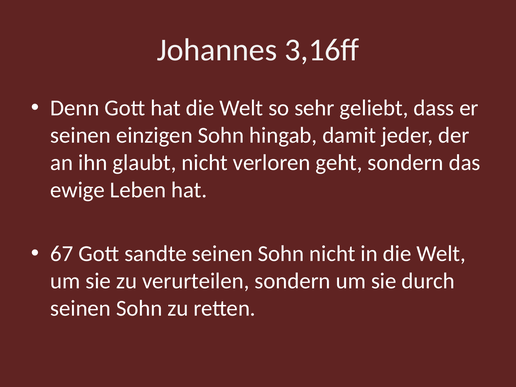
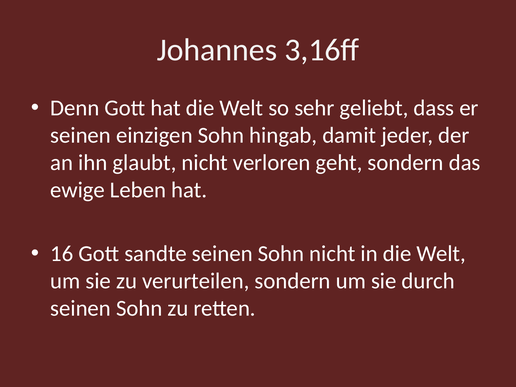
67: 67 -> 16
